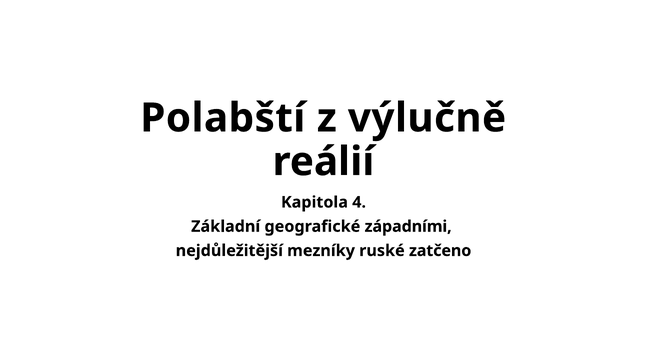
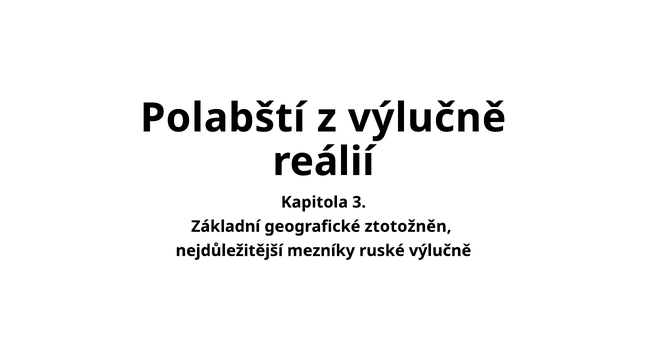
4: 4 -> 3
západními: západními -> ztotožněn
ruské zatčeno: zatčeno -> výlučně
